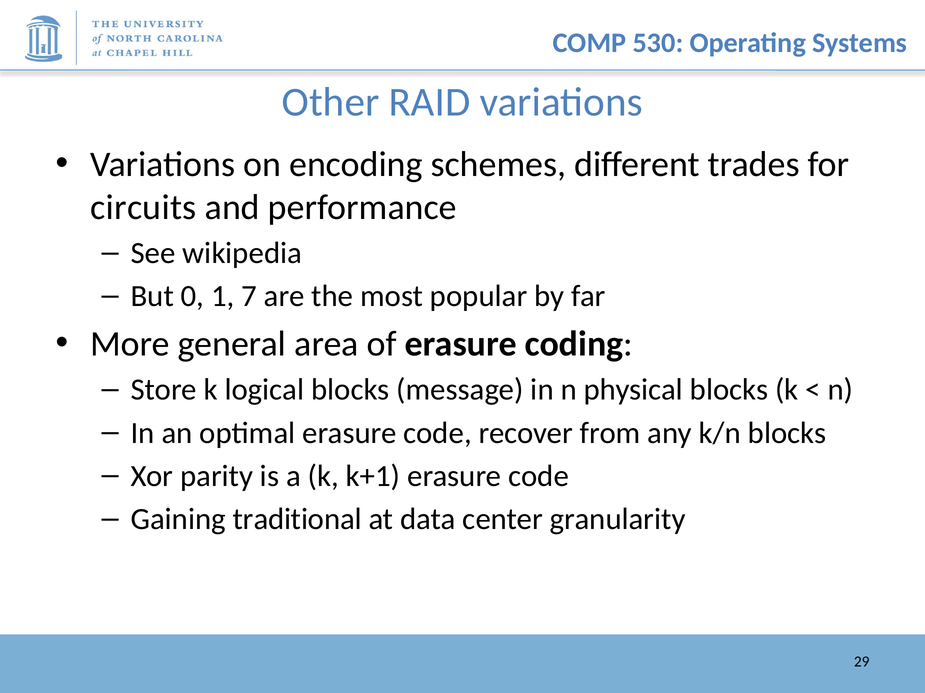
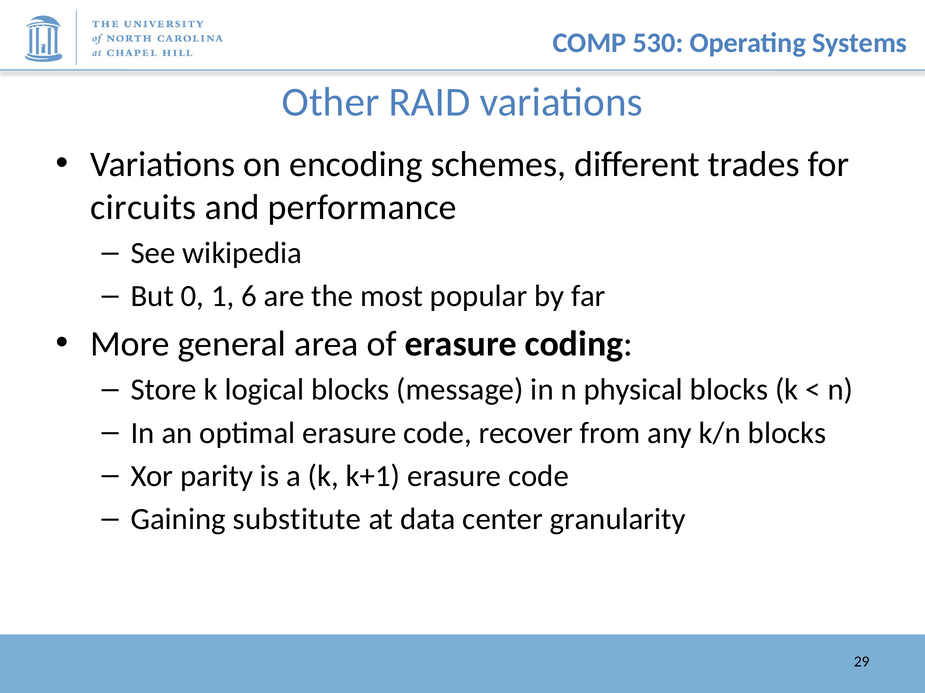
7: 7 -> 6
traditional: traditional -> substitute
